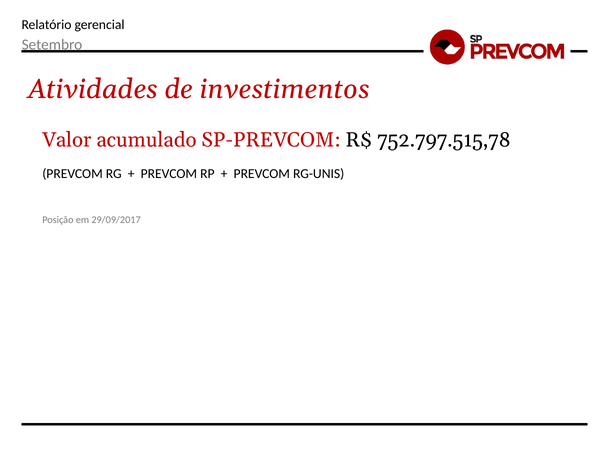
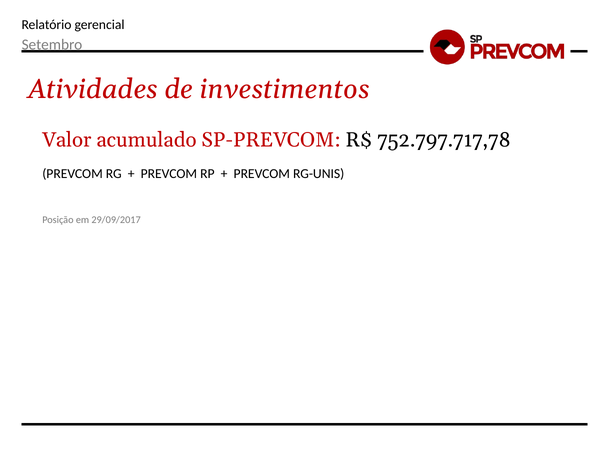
752.797.515,78: 752.797.515,78 -> 752.797.717,78
